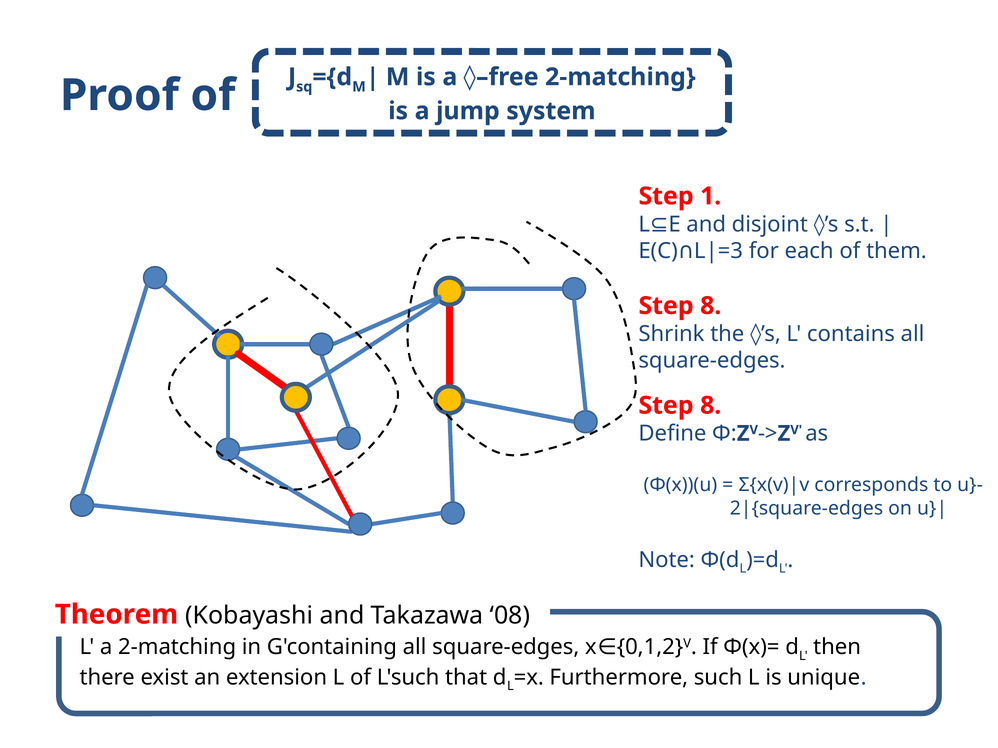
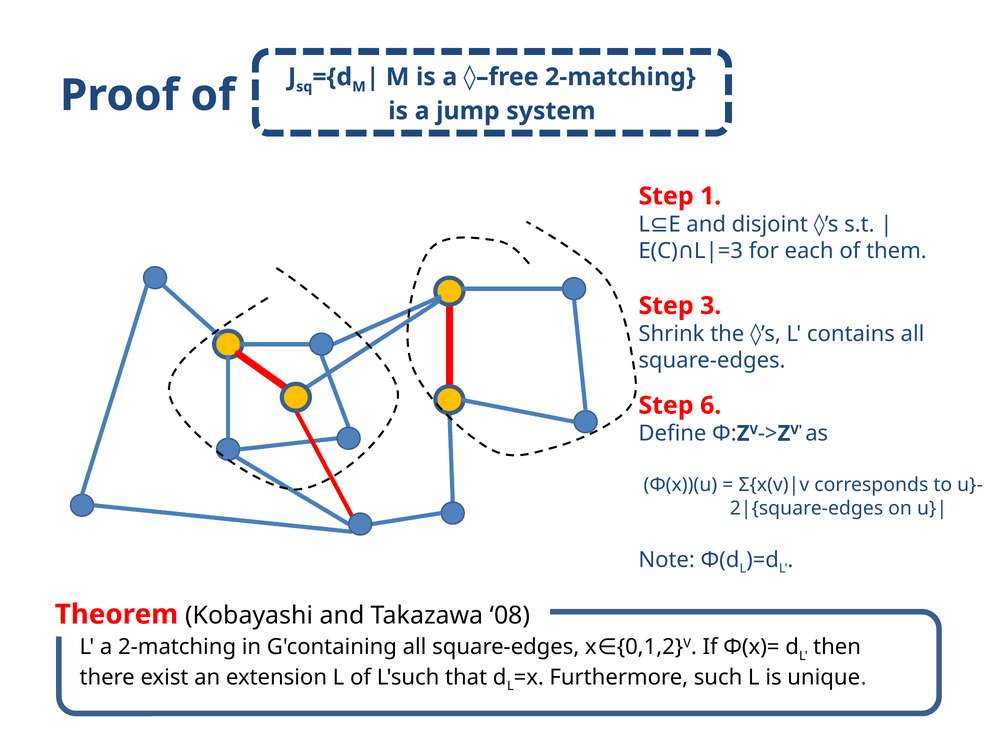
8 at (711, 306): 8 -> 3
8 at (711, 406): 8 -> 6
